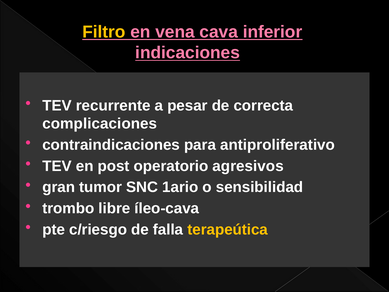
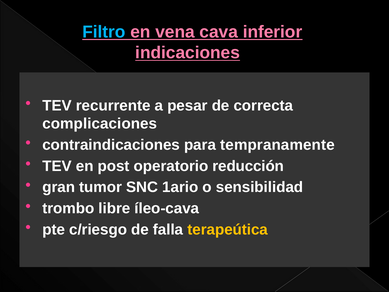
Filtro colour: yellow -> light blue
antiproliferativo: antiproliferativo -> tempranamente
agresivos: agresivos -> reducción
